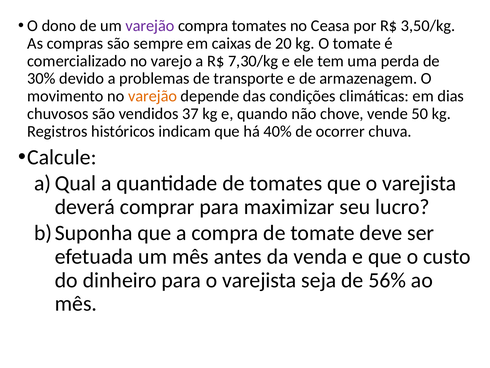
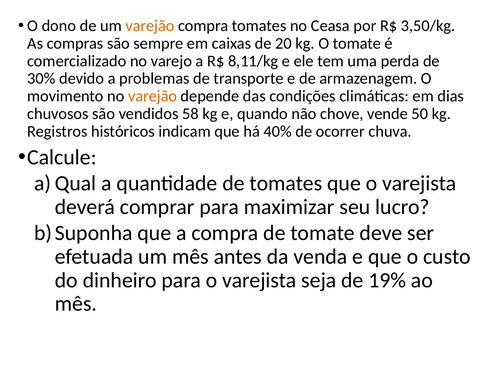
varejão at (150, 26) colour: purple -> orange
7,30/kg: 7,30/kg -> 8,11/kg
37: 37 -> 58
56%: 56% -> 19%
